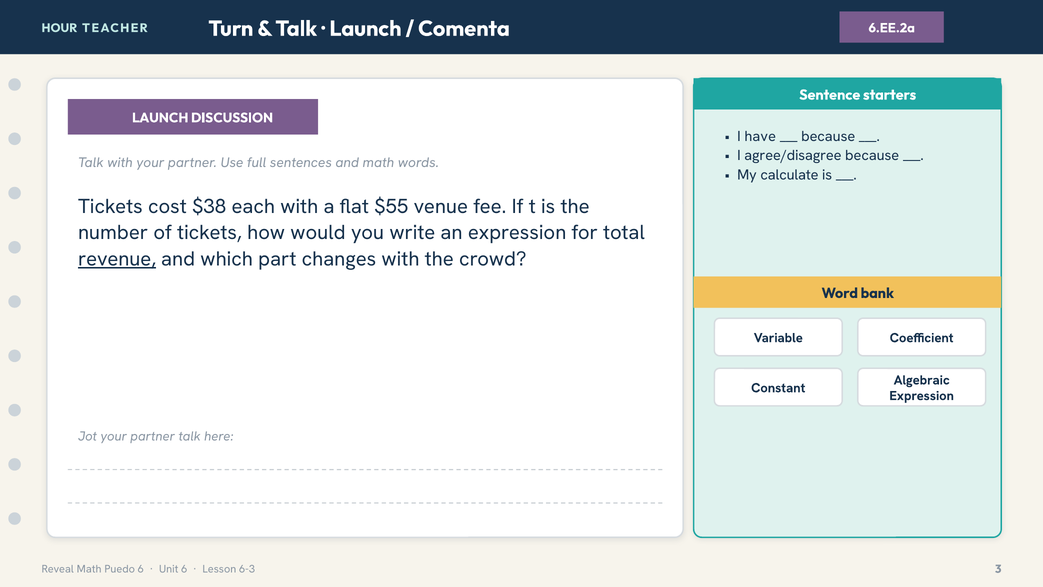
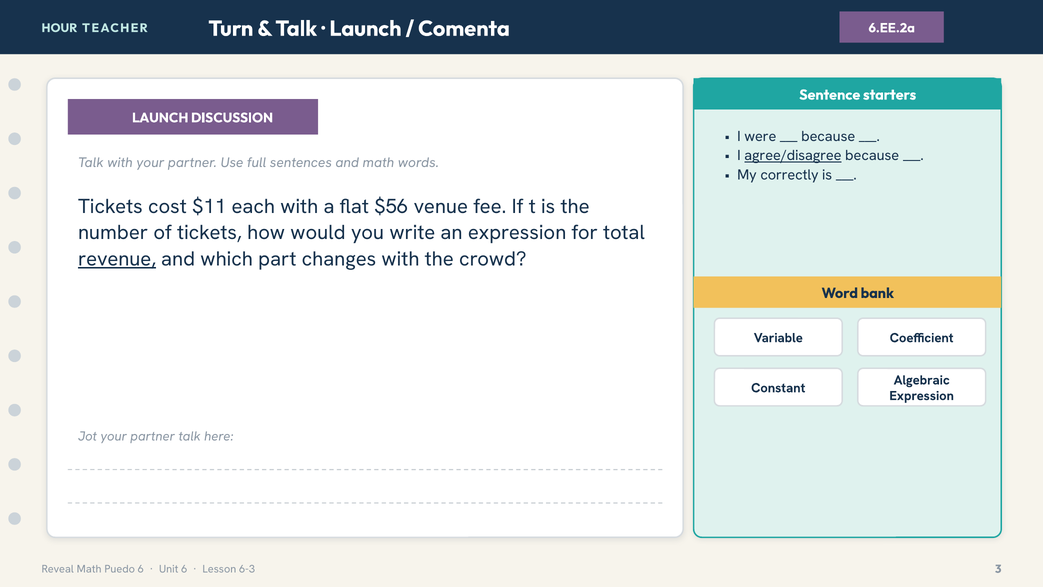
have: have -> were
agree/disagree underline: none -> present
calculate: calculate -> correctly
$38: $38 -> $11
$55: $55 -> $56
